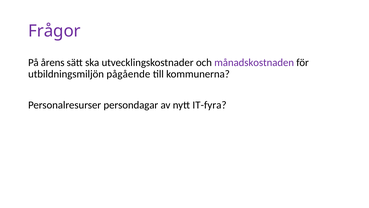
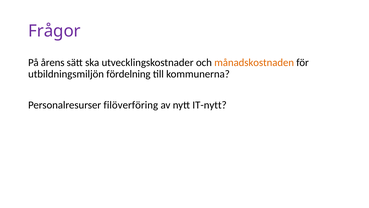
månadskostnaden colour: purple -> orange
pågående: pågående -> fördelning
persondagar: persondagar -> filöverföring
IT-fyra: IT-fyra -> IT-nytt
